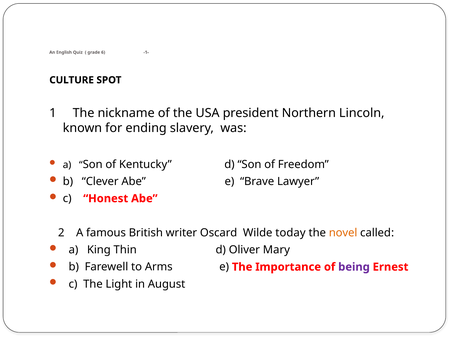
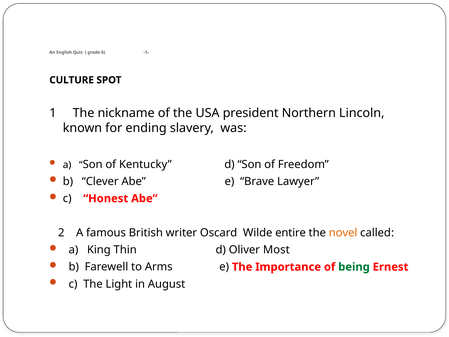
today: today -> entire
Mary: Mary -> Most
being colour: purple -> green
